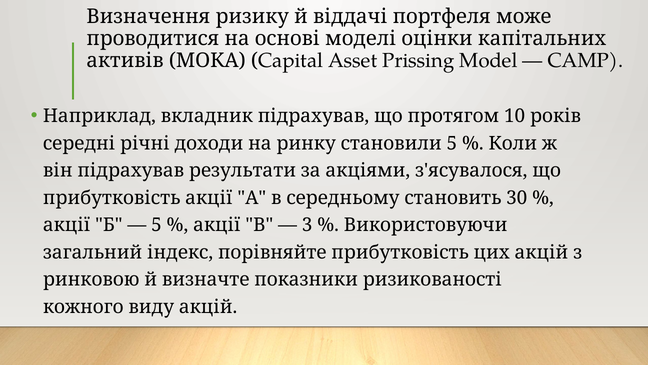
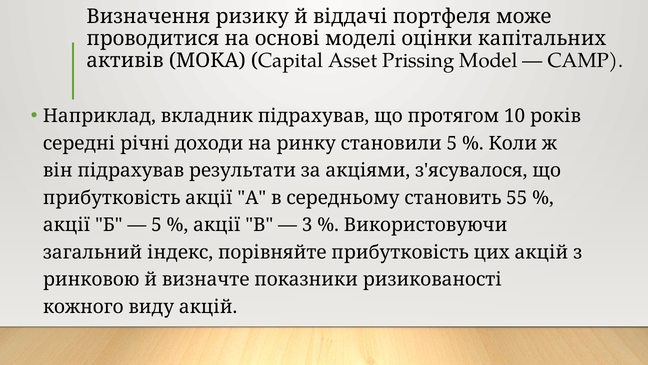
30: 30 -> 55
